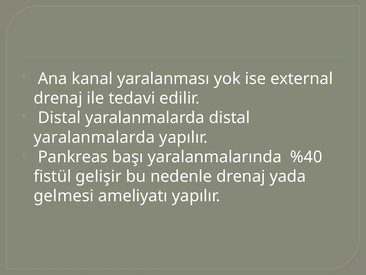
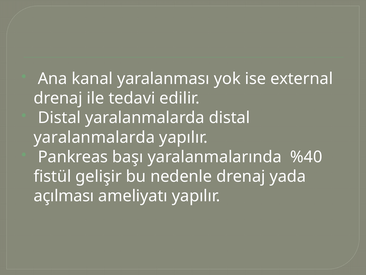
gelmesi: gelmesi -> açılması
